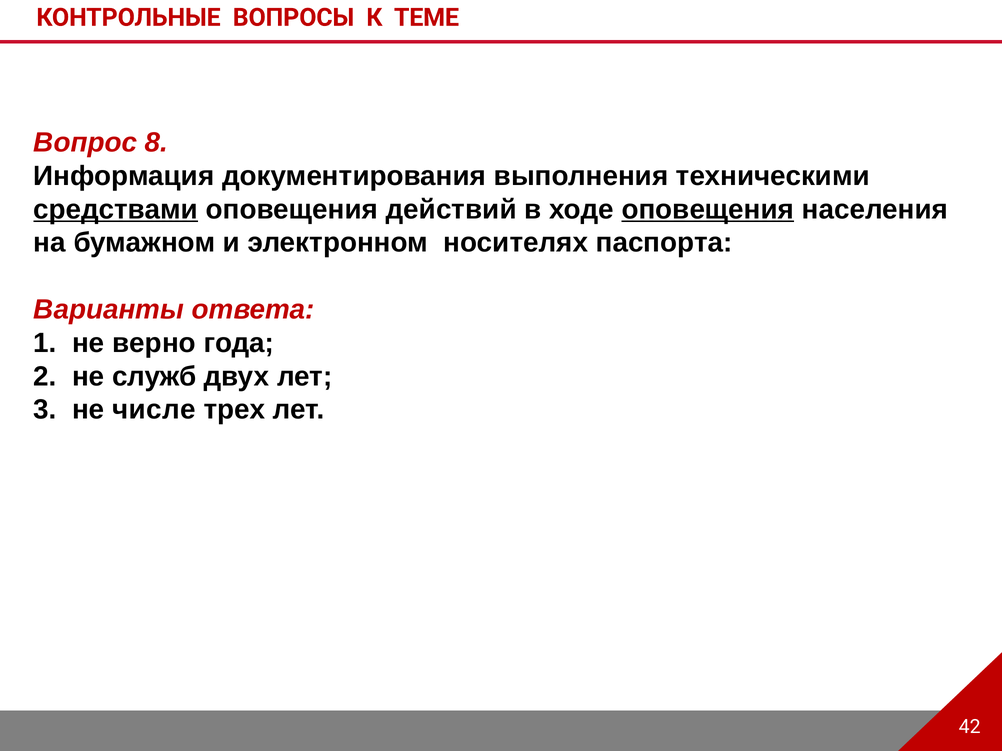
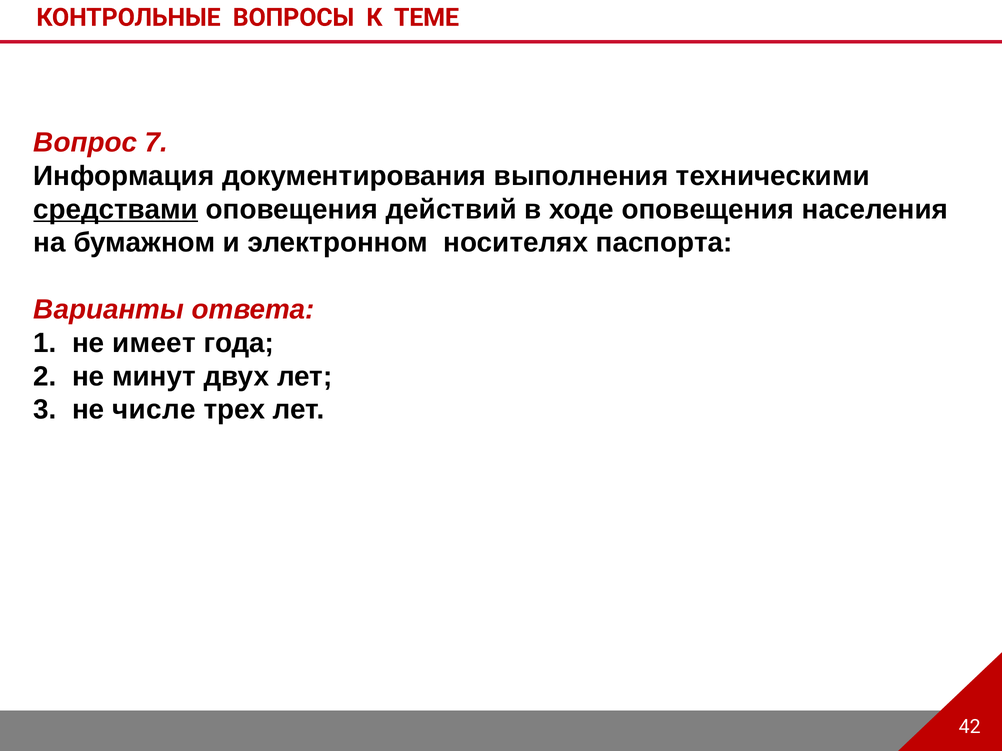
8: 8 -> 7
оповещения at (708, 210) underline: present -> none
верно: верно -> имеет
служб: служб -> минут
